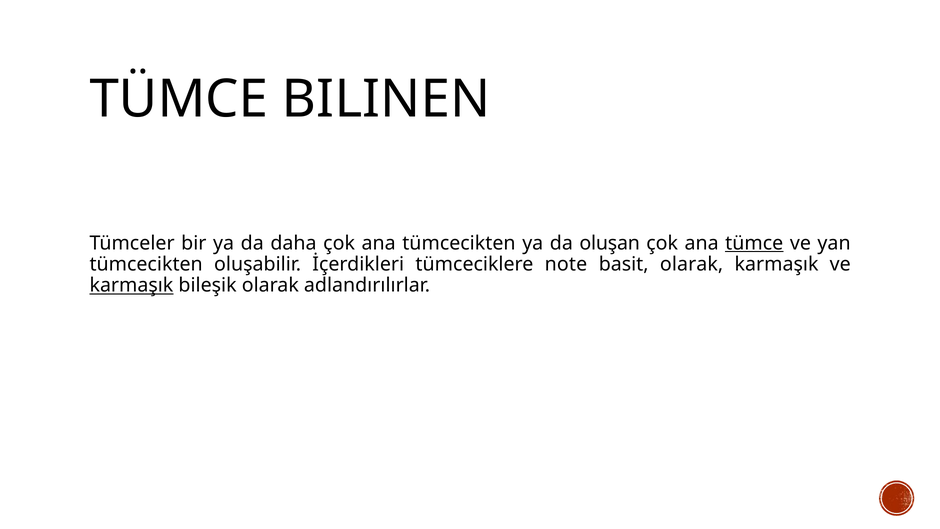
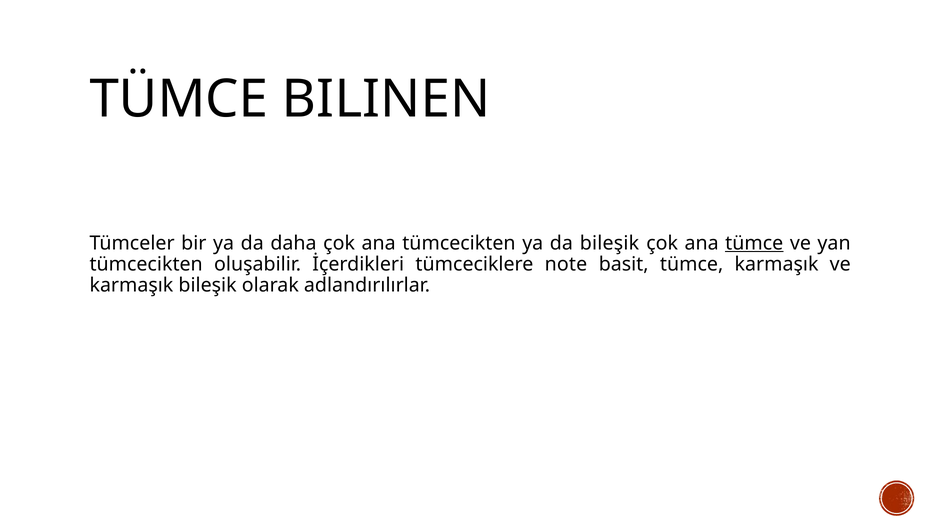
da oluşan: oluşan -> bileşik
basit olarak: olarak -> tümce
karmaşık at (131, 285) underline: present -> none
